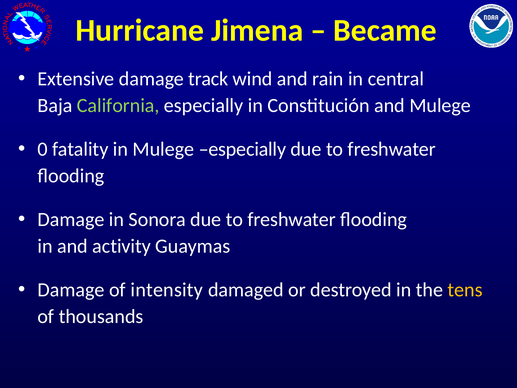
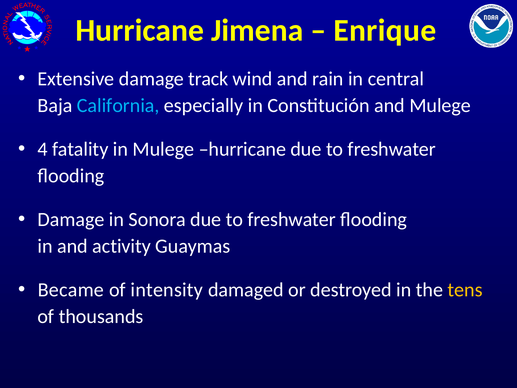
Became: Became -> Enrique
California colour: light green -> light blue
0: 0 -> 4
Mulege especially: especially -> hurricane
Damage at (71, 290): Damage -> Became
